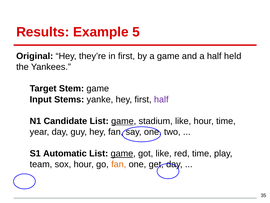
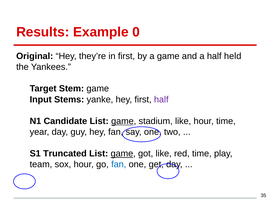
5: 5 -> 0
Automatic: Automatic -> Truncated
fan at (119, 164) colour: orange -> blue
